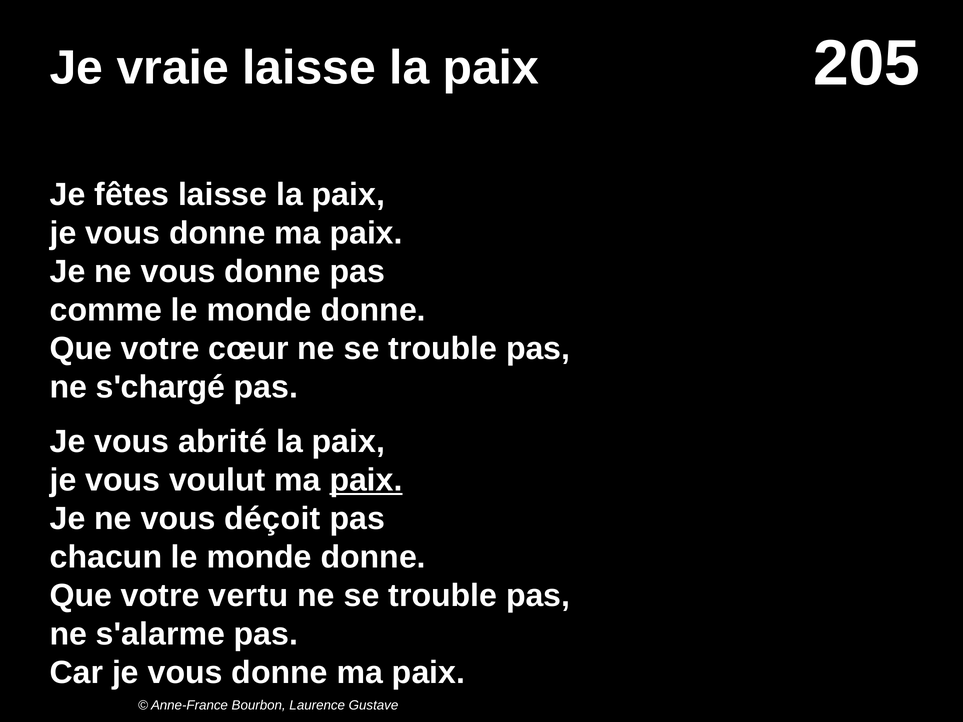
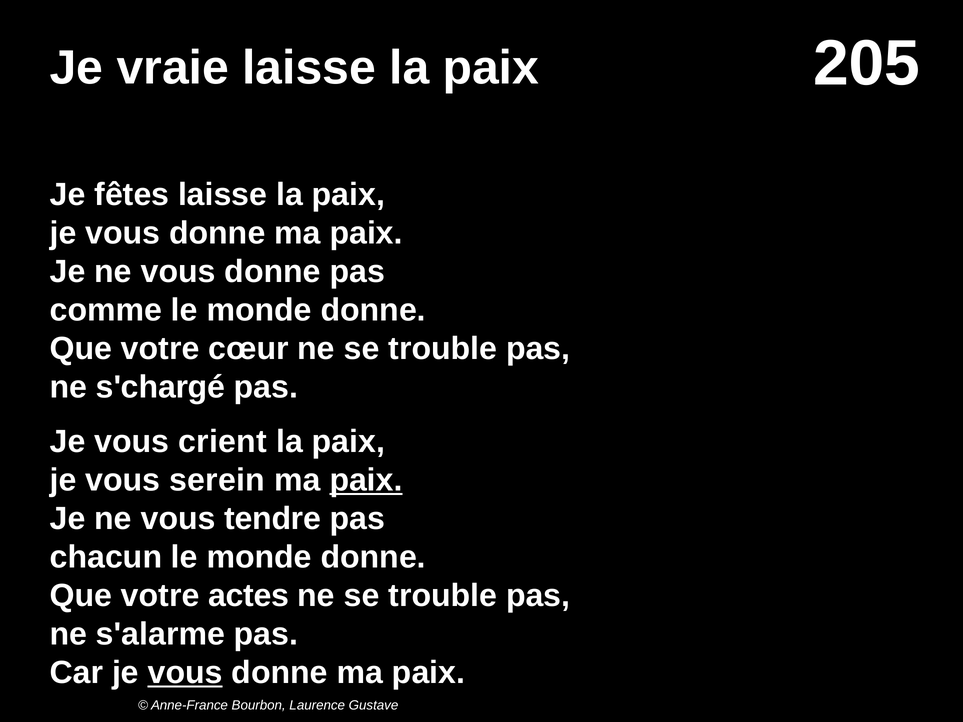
abrité: abrité -> crient
voulut: voulut -> serein
déçoit: déçoit -> tendre
vertu: vertu -> actes
vous at (185, 673) underline: none -> present
